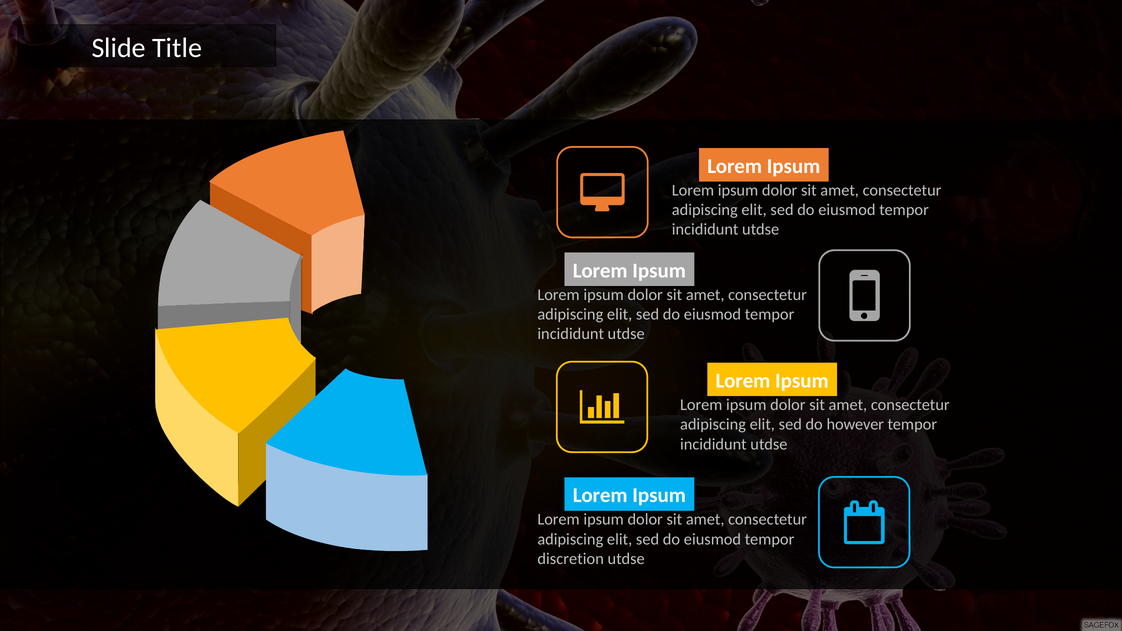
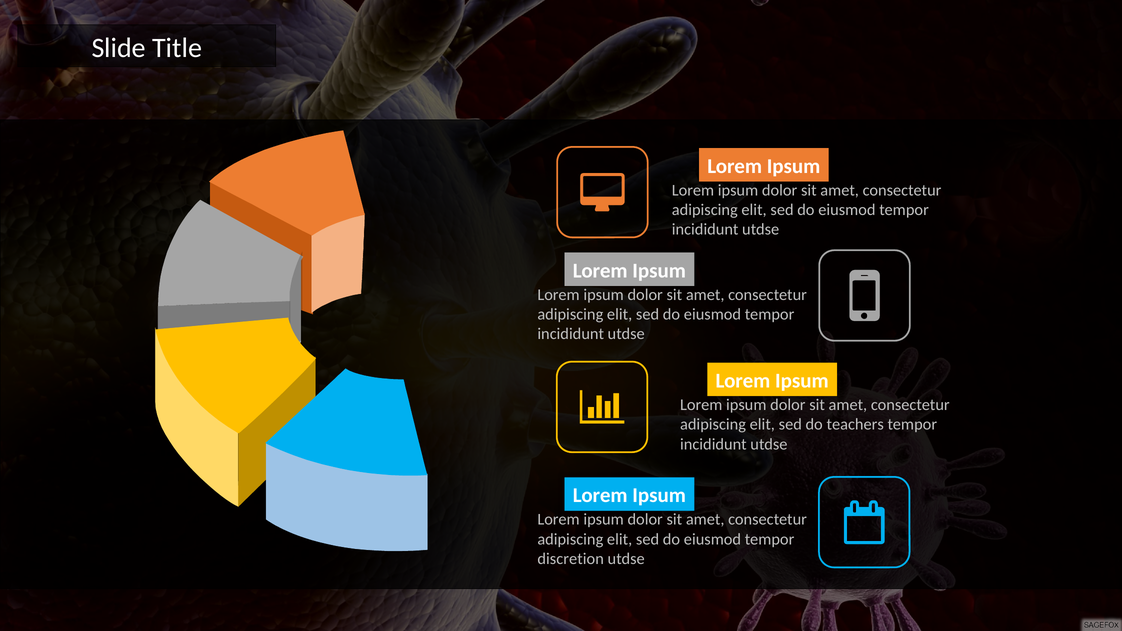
however: however -> teachers
